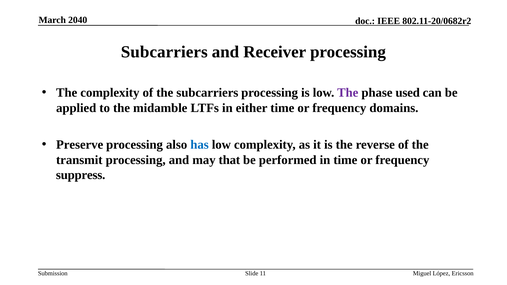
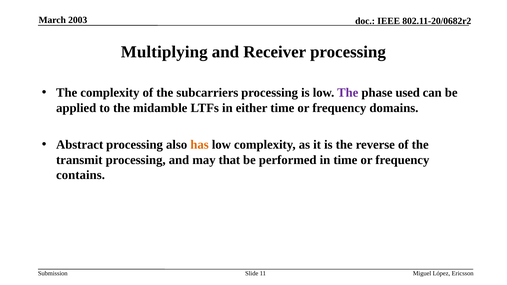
2040: 2040 -> 2003
Subcarriers at (164, 52): Subcarriers -> Multiplying
Preserve: Preserve -> Abstract
has colour: blue -> orange
suppress: suppress -> contains
